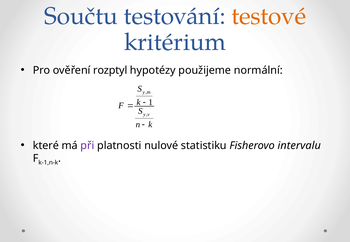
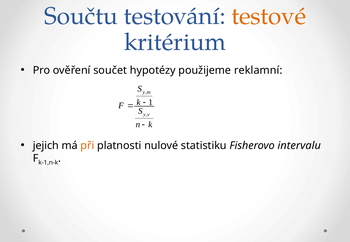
rozptyl: rozptyl -> součet
normální: normální -> reklamní
které: které -> jejich
při colour: purple -> orange
